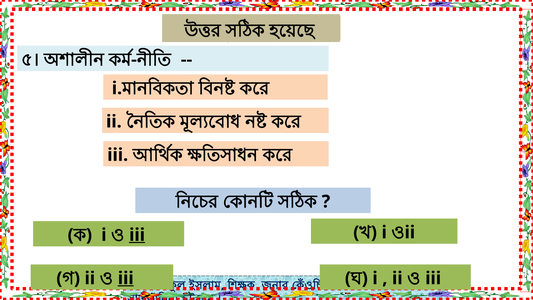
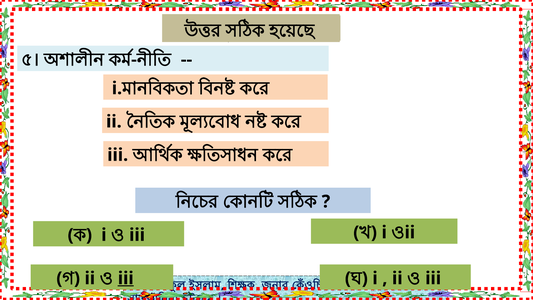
iii at (137, 235) underline: present -> none
